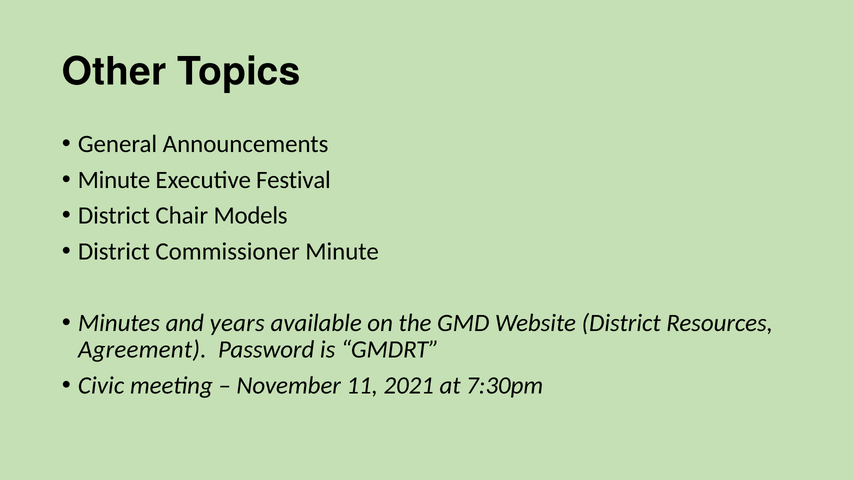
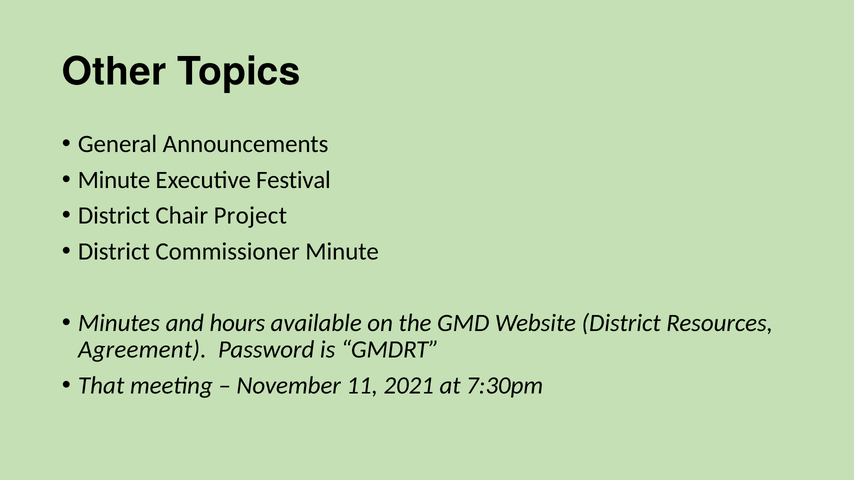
Models: Models -> Project
years: years -> hours
Civic: Civic -> That
